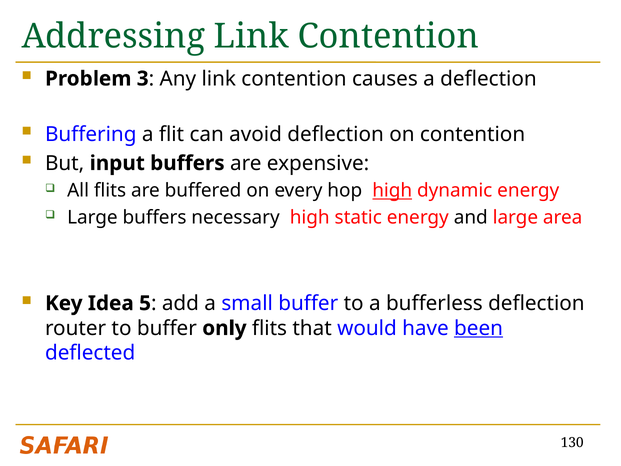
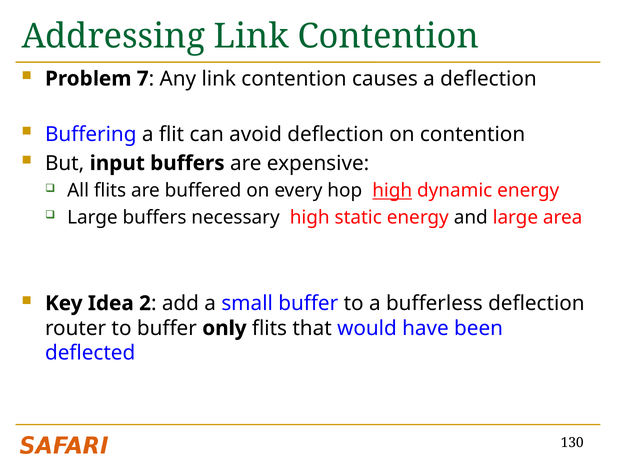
3: 3 -> 7
5: 5 -> 2
been underline: present -> none
